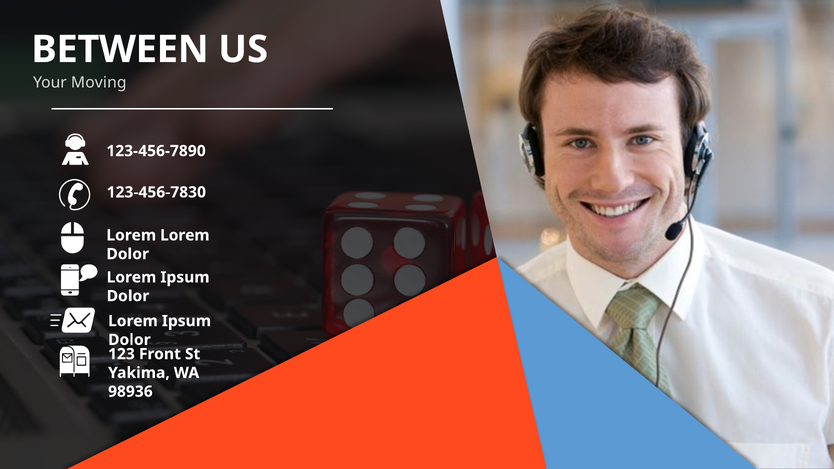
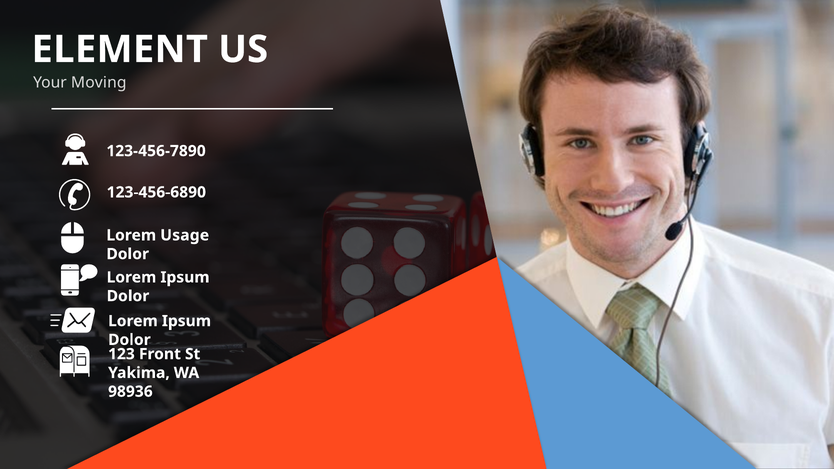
BETWEEN: BETWEEN -> ELEMENT
123-456-7830: 123-456-7830 -> 123-456-6890
Lorem Lorem: Lorem -> Usage
